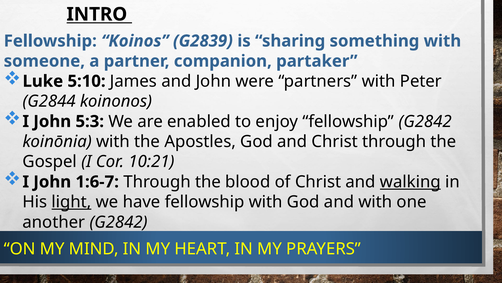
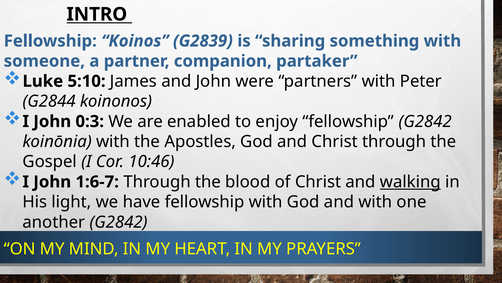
5:3: 5:3 -> 0:3
10:21: 10:21 -> 10:46
light underline: present -> none
